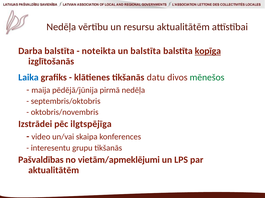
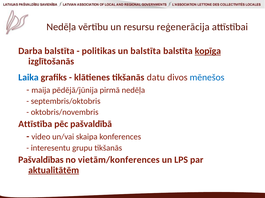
resursu aktualitātēm: aktualitātēm -> reģenerācija
noteikta: noteikta -> politikas
mēnešos colour: green -> blue
Izstrādei: Izstrādei -> Attīstība
ilgtspējīga: ilgtspējīga -> pašvaldībā
vietām/apmeklējumi: vietām/apmeklējumi -> vietām/konferences
aktualitātēm at (54, 171) underline: none -> present
